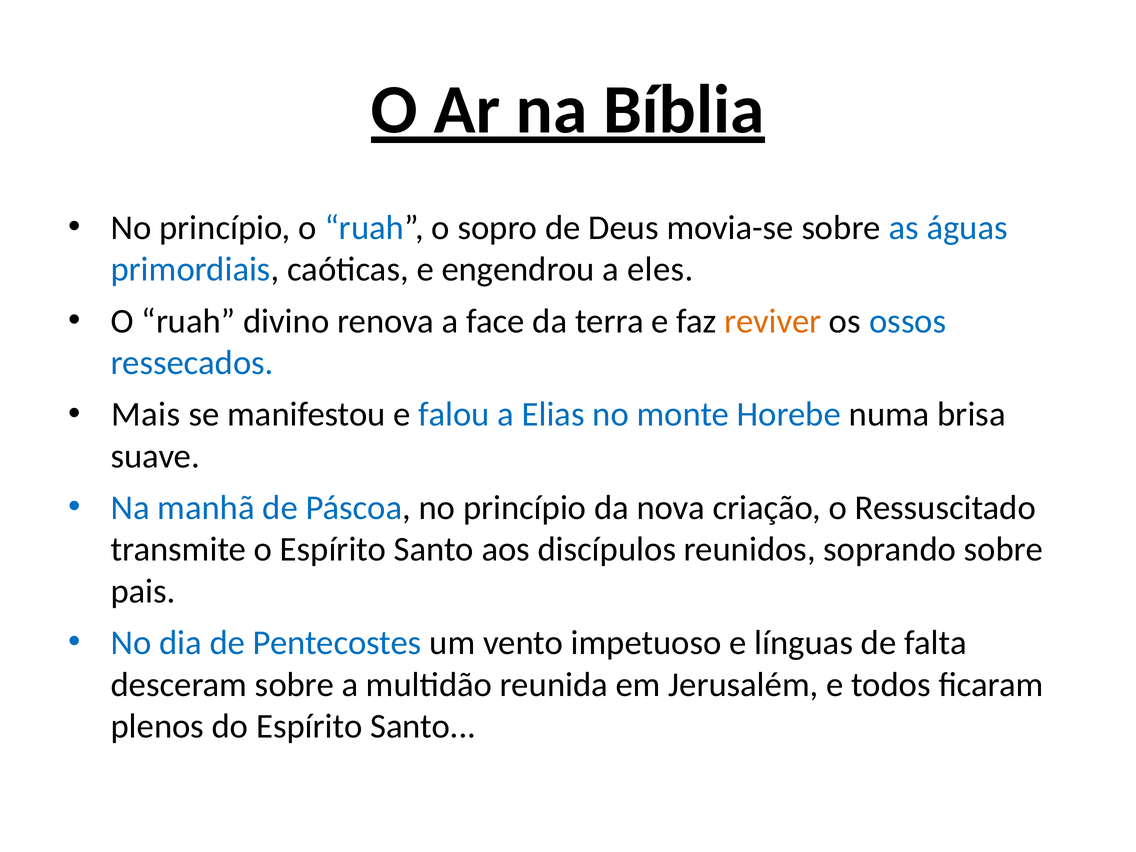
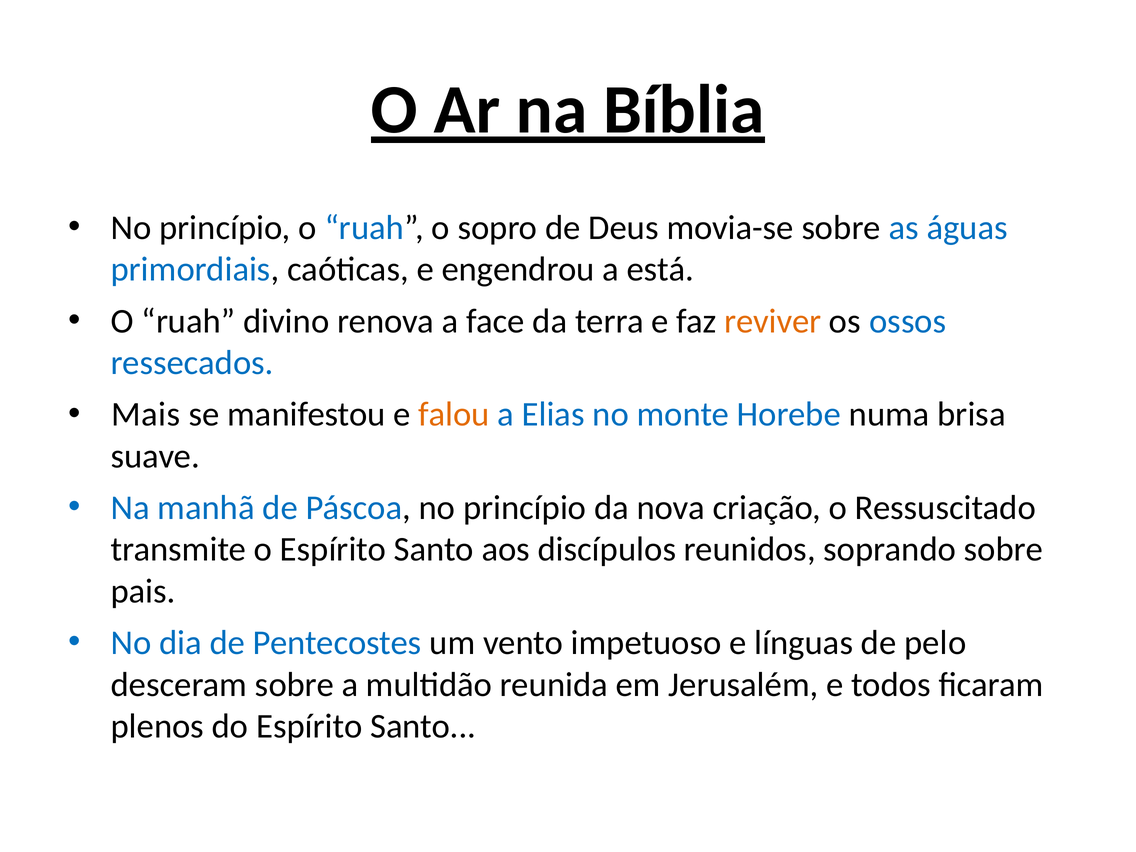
eles: eles -> está
falou colour: blue -> orange
falta: falta -> pelo
